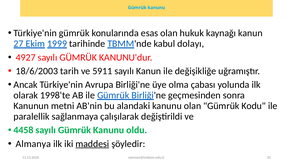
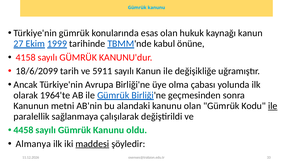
dolayı: dolayı -> önüne
4927: 4927 -> 4158
18/6/2003: 18/6/2003 -> 18/6/2099
1998'te: 1998'te -> 1964'te
ile at (273, 106) underline: none -> present
